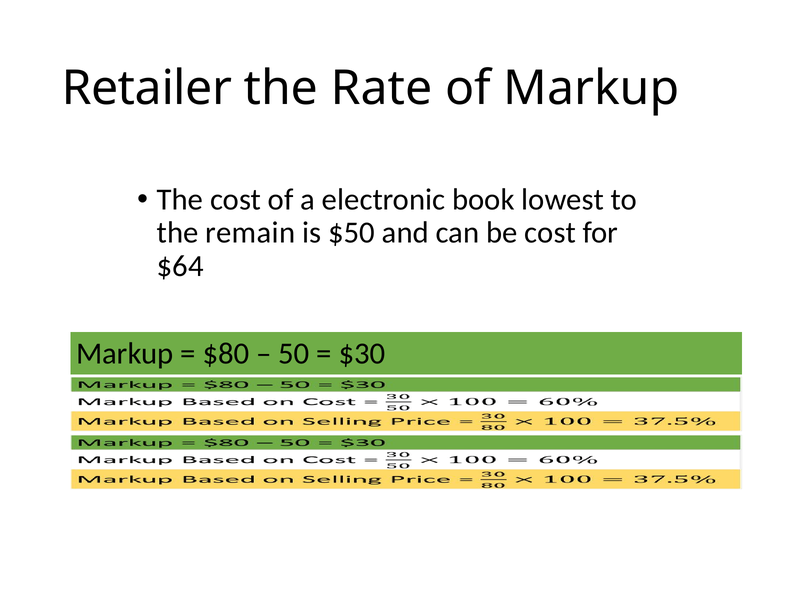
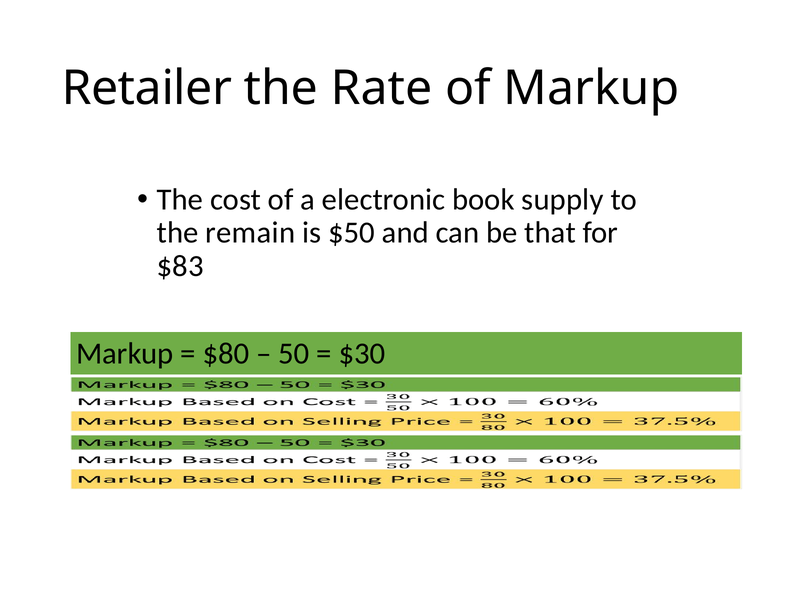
lowest: lowest -> supply
be cost: cost -> that
$64: $64 -> $83
